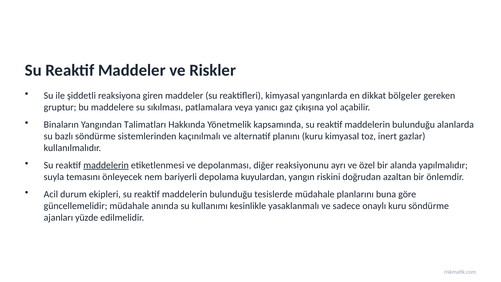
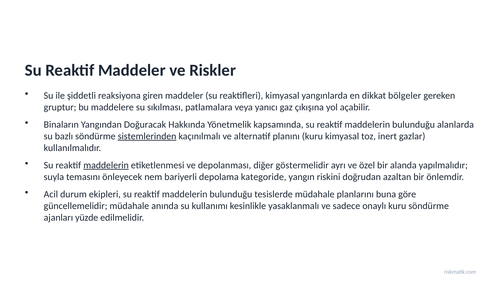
Talimatları: Talimatları -> Doğuracak
sistemlerinden underline: none -> present
reaksiyonunu: reaksiyonunu -> göstermelidir
kuyulardan: kuyulardan -> kategoride
